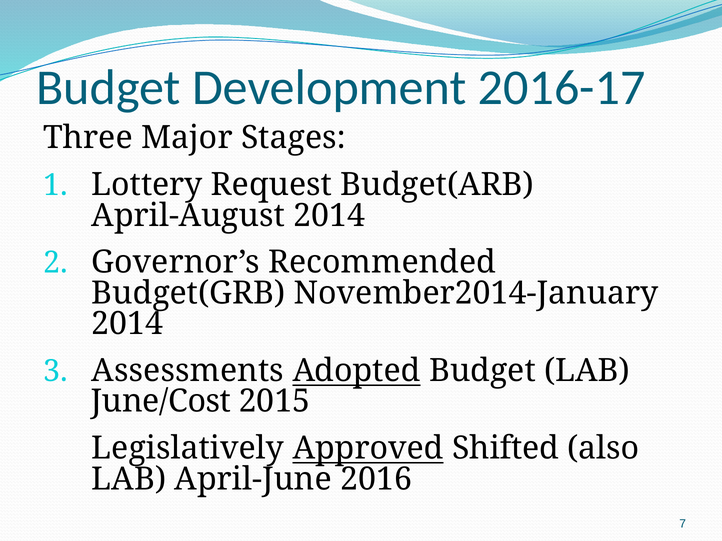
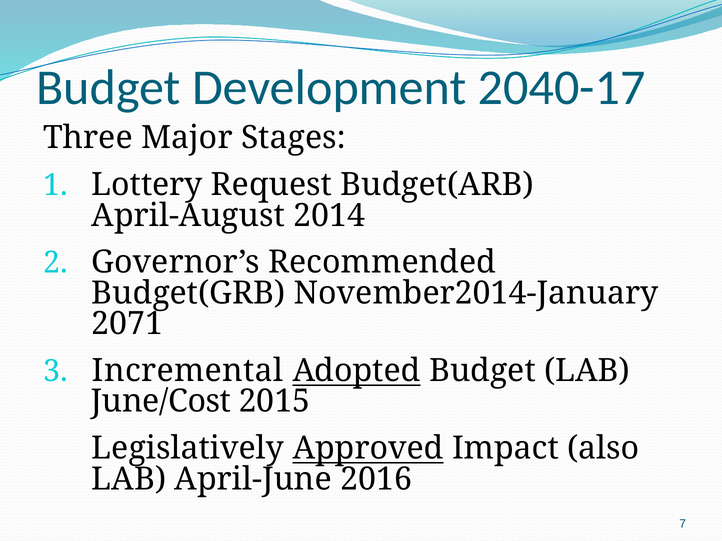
2016-17: 2016-17 -> 2040-17
2014 at (127, 324): 2014 -> 2071
Assessments: Assessments -> Incremental
Shifted: Shifted -> Impact
